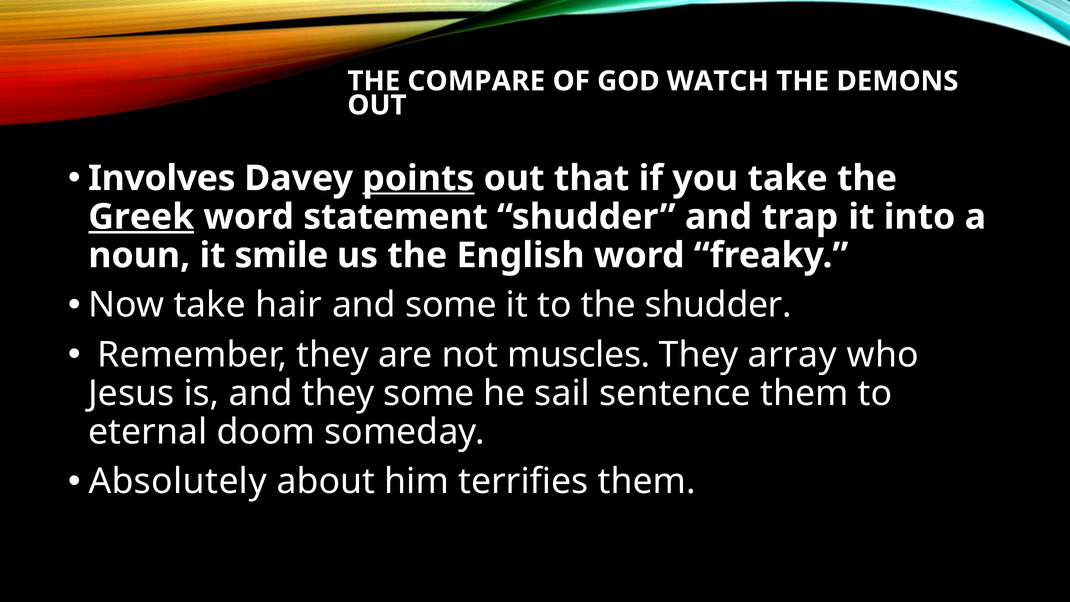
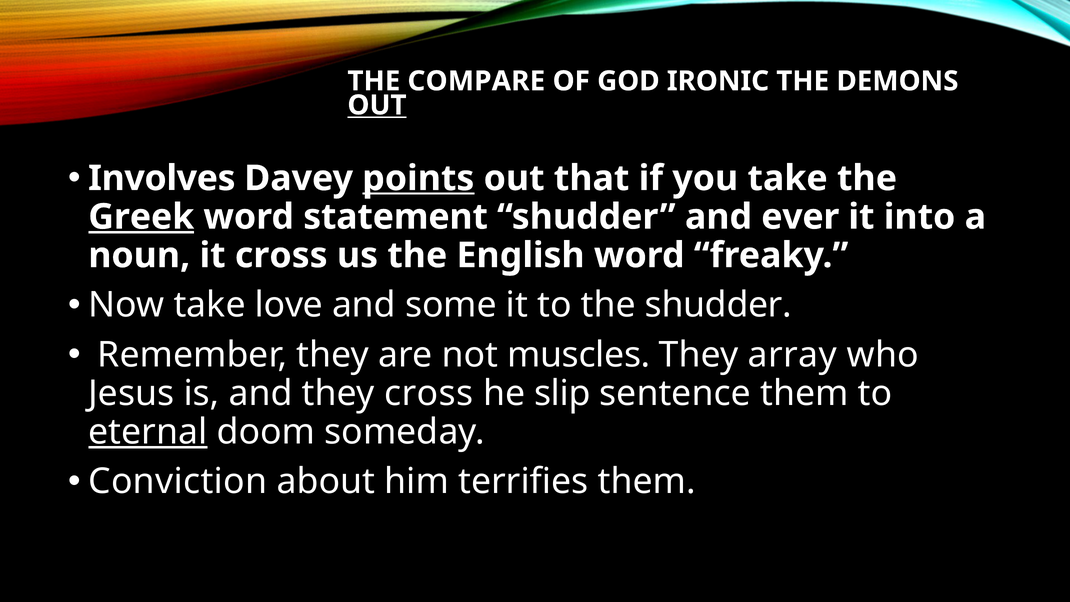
WATCH: WATCH -> IRONIC
OUT at (377, 105) underline: none -> present
trap: trap -> ever
it smile: smile -> cross
hair: hair -> love
they some: some -> cross
sail: sail -> slip
eternal underline: none -> present
Absolutely: Absolutely -> Conviction
